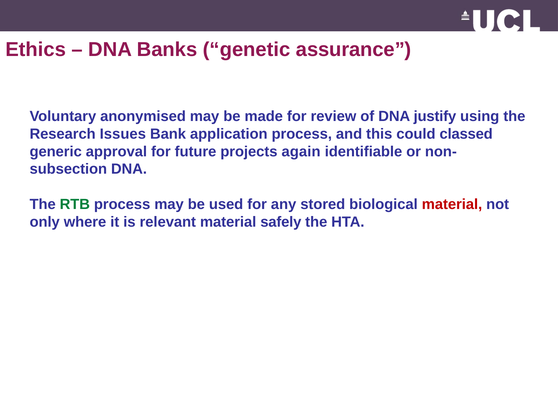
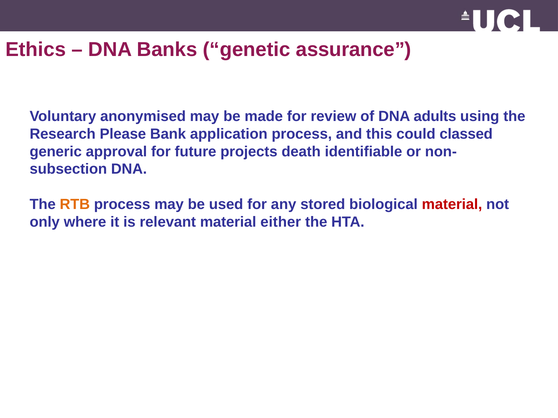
justify: justify -> adults
Issues: Issues -> Please
again: again -> death
RTB colour: green -> orange
safely: safely -> either
